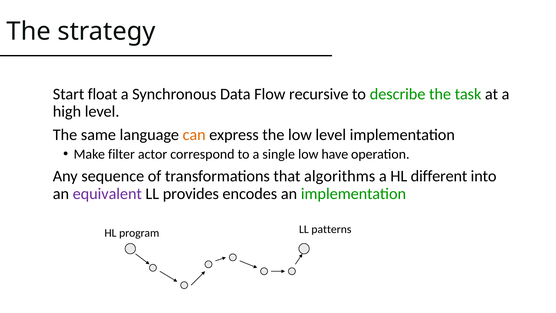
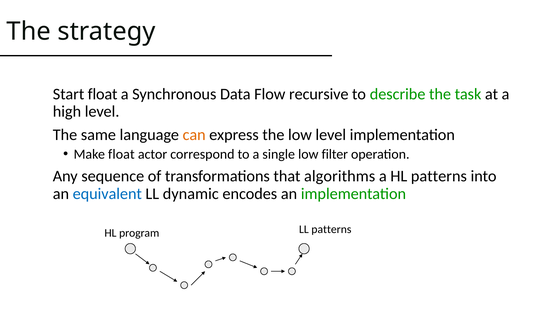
Make filter: filter -> float
have: have -> filter
HL different: different -> patterns
equivalent colour: purple -> blue
provides: provides -> dynamic
